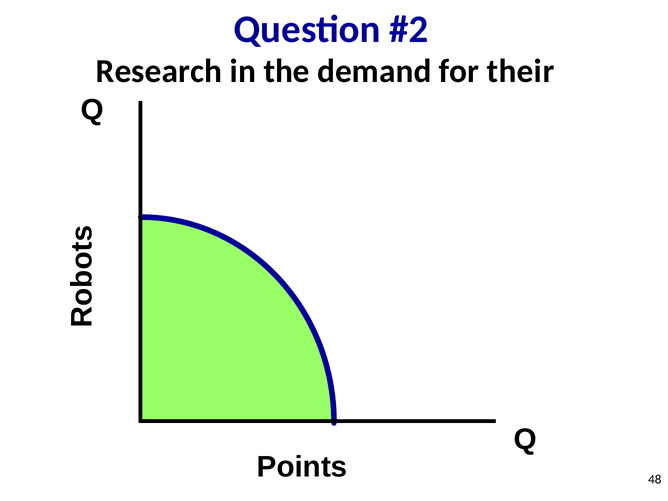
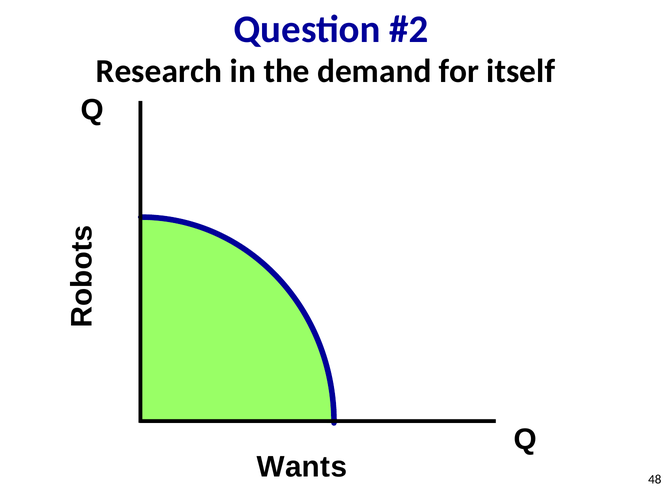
their: their -> itself
Points: Points -> Wants
